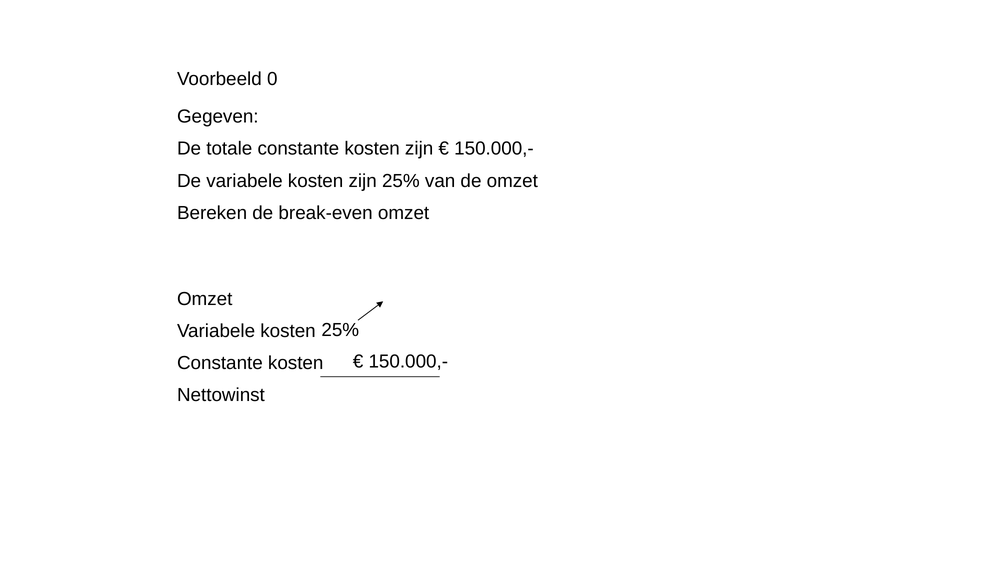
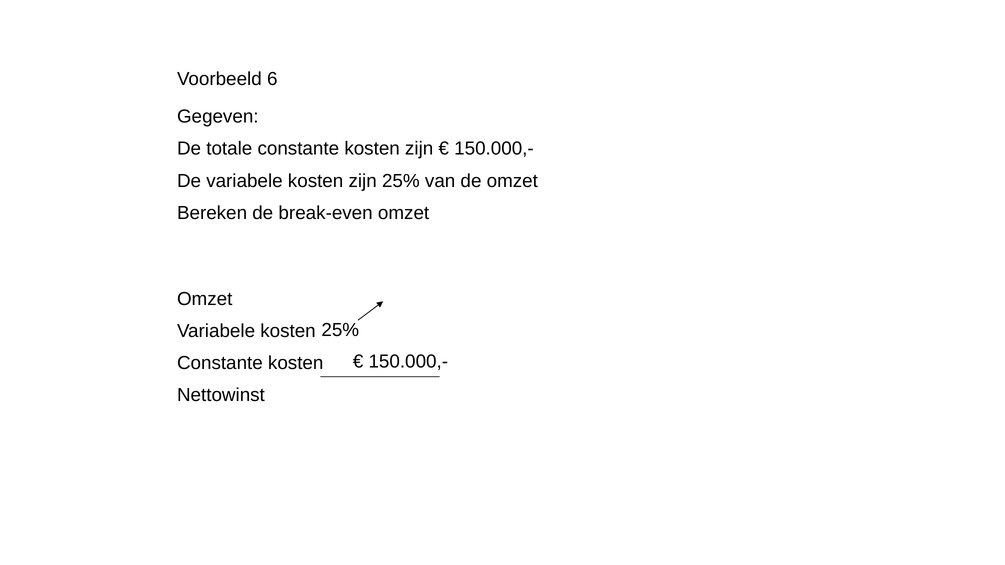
0: 0 -> 6
